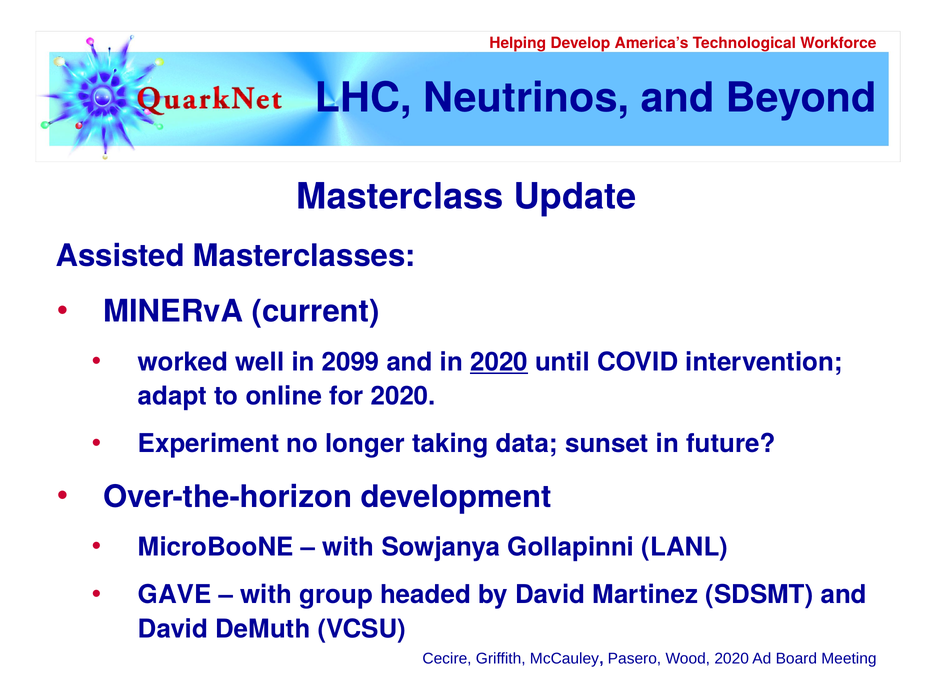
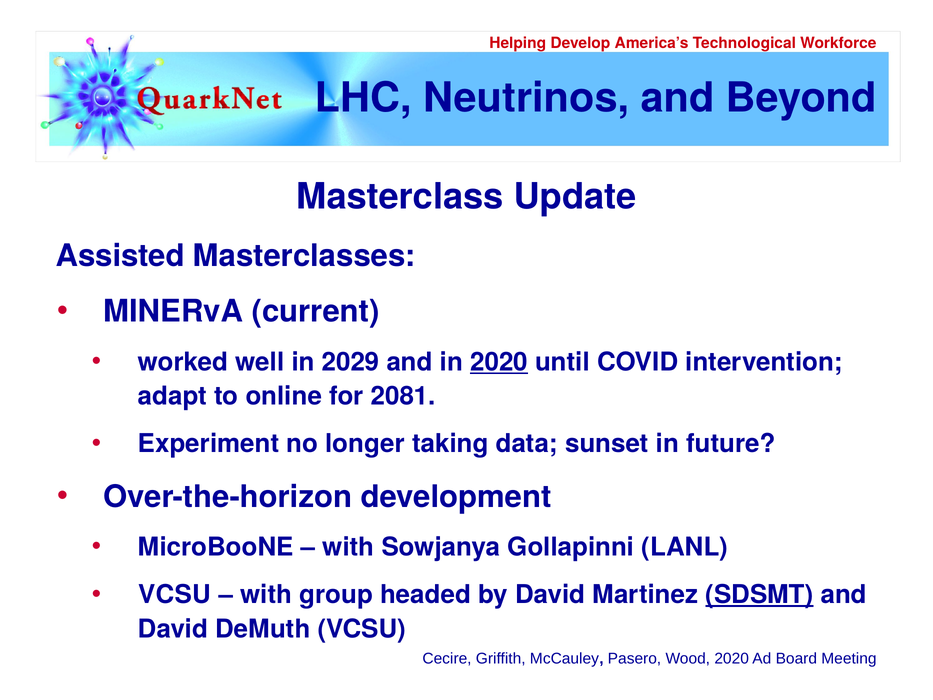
2099: 2099 -> 2029
for 2020: 2020 -> 2081
GAVE at (175, 595): GAVE -> VCSU
SDSMT underline: none -> present
